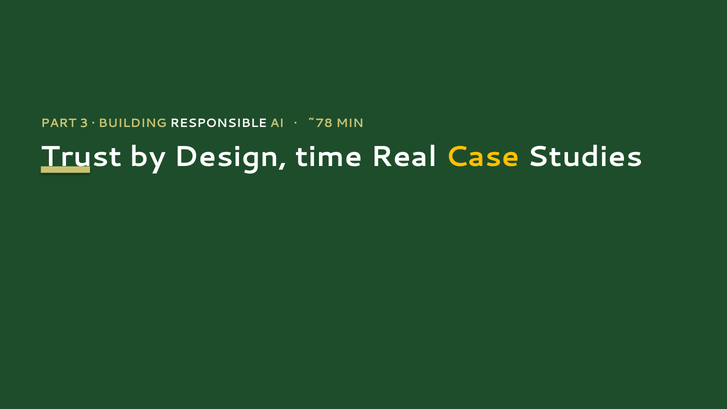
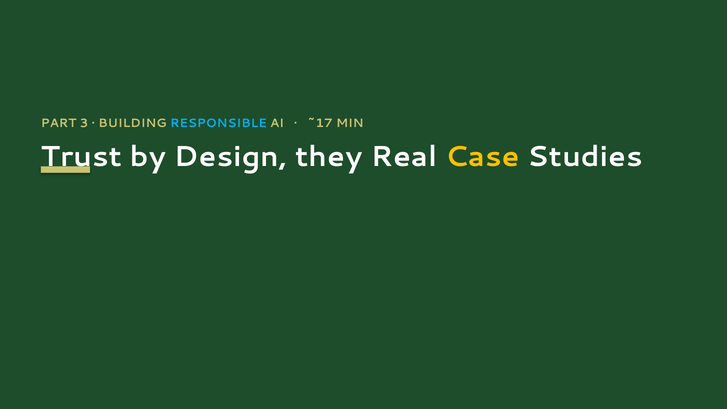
RESPONSIBLE colour: white -> light blue
~78: ~78 -> ~17
time: time -> they
